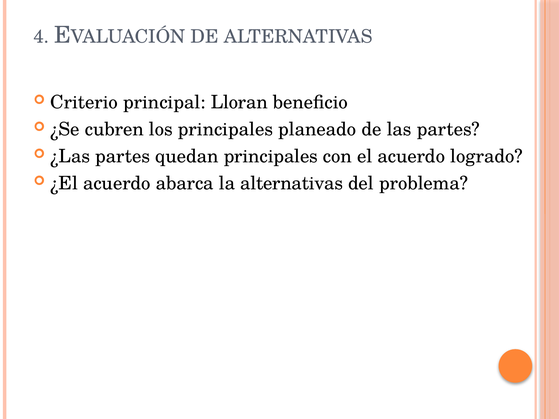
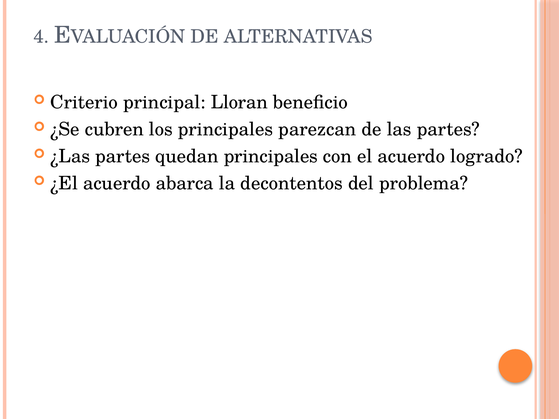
planeado: planeado -> parezcan
la alternativas: alternativas -> decontentos
